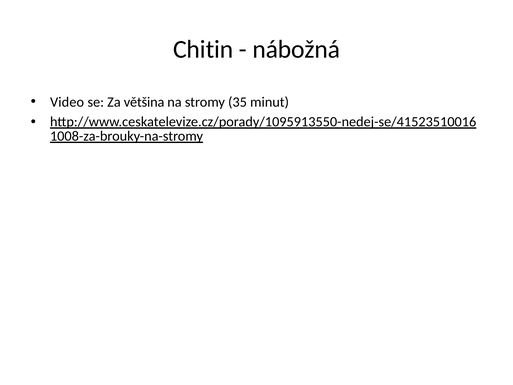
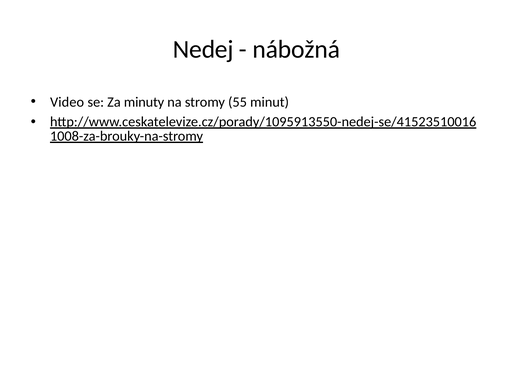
Chitin: Chitin -> Nedej
většina: většina -> minuty
35: 35 -> 55
